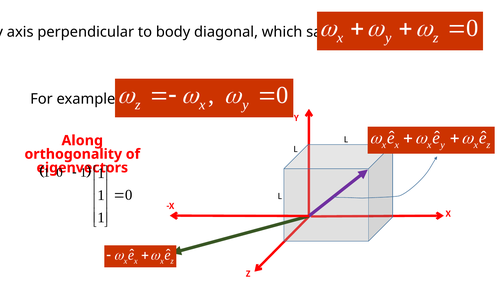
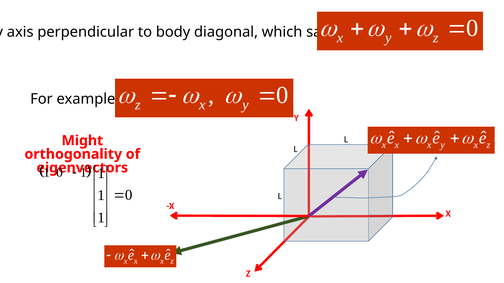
Along: Along -> Might
